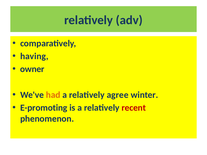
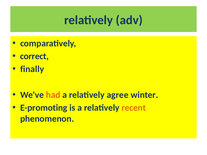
having: having -> correct
owner: owner -> finally
recent colour: red -> orange
